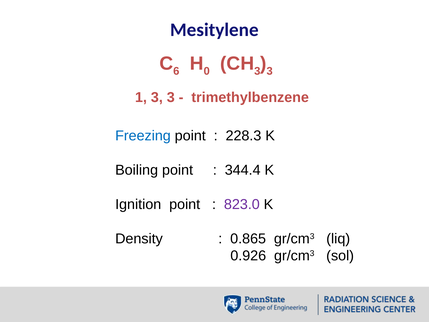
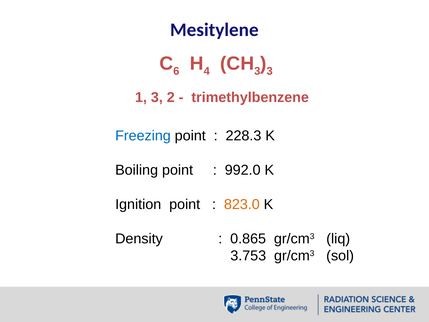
0: 0 -> 4
3 3: 3 -> 2
344.4: 344.4 -> 992.0
823.0 colour: purple -> orange
0.926: 0.926 -> 3.753
